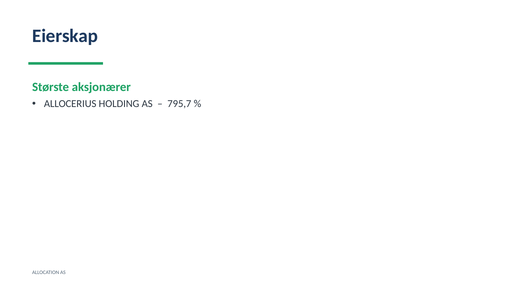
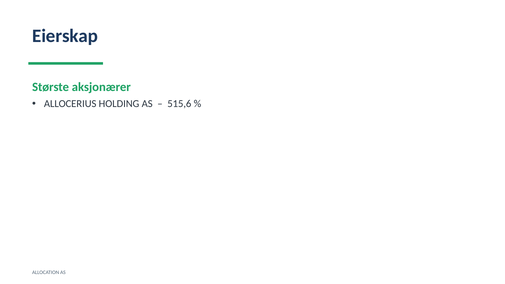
795,7: 795,7 -> 515,6
